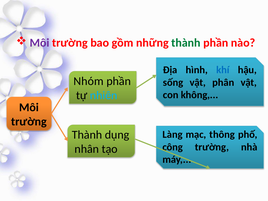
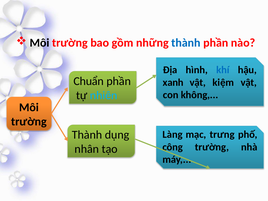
Môi at (40, 43) colour: purple -> black
thành at (186, 43) colour: green -> blue
Nhóm: Nhóm -> Chuẩn
sống: sống -> xanh
phân: phân -> kiệm
thông: thông -> trưng
